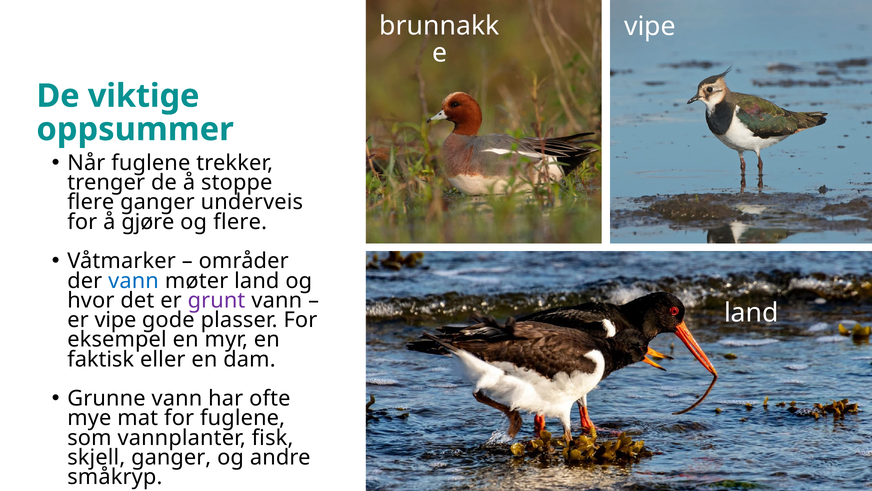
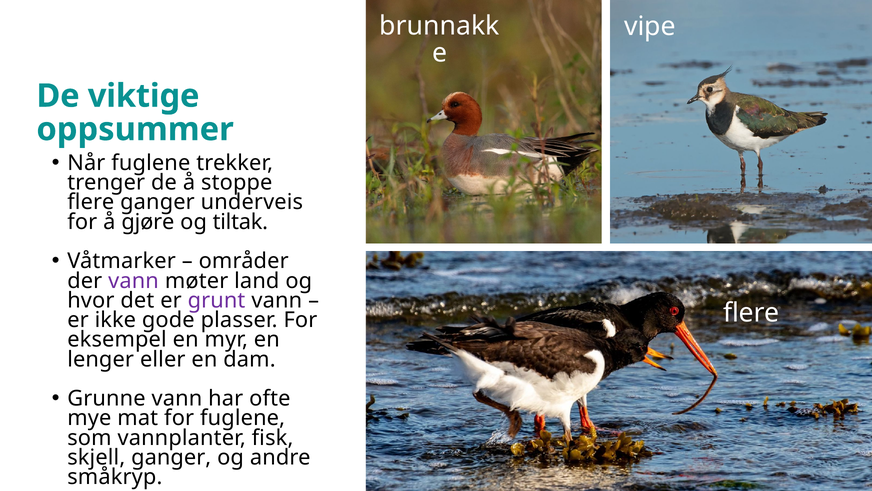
og flere: flere -> tiltak
vann at (134, 281) colour: blue -> purple
land at (751, 313): land -> flere
er vipe: vipe -> ikke
faktisk: faktisk -> lenger
